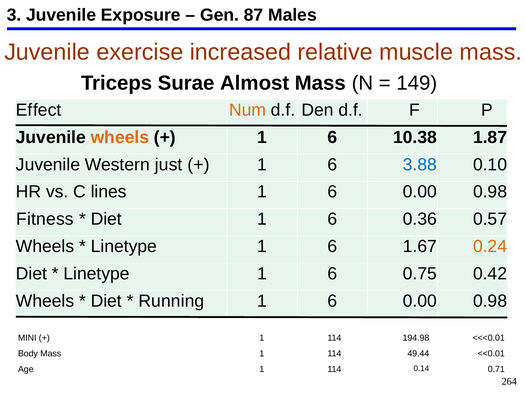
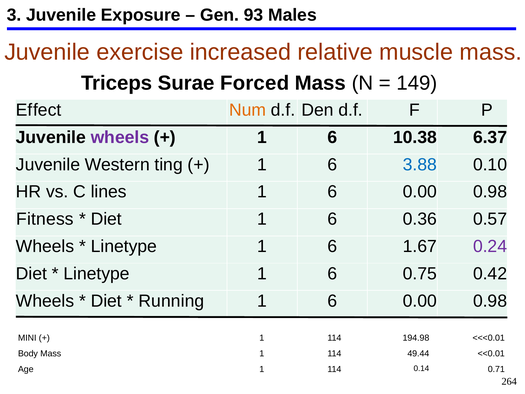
87: 87 -> 93
Almost: Almost -> Forced
wheels at (120, 137) colour: orange -> purple
1.87: 1.87 -> 6.37
just: just -> ting
0.24 colour: orange -> purple
